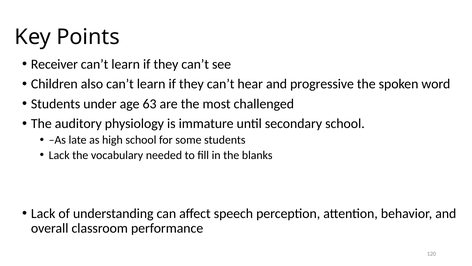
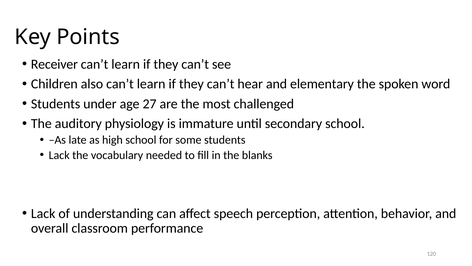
progressive: progressive -> elementary
63: 63 -> 27
